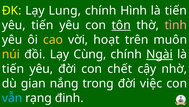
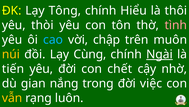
Lung: Lung -> Tông
Hình: Hình -> Hiểu
tiến at (176, 11): tiến -> thôi
yêu tiến: tiến -> thòi
tôn underline: present -> none
cao colour: yellow -> light blue
hoạt: hoạt -> chập
vẫn colour: light blue -> yellow
đinh: đinh -> luôn
